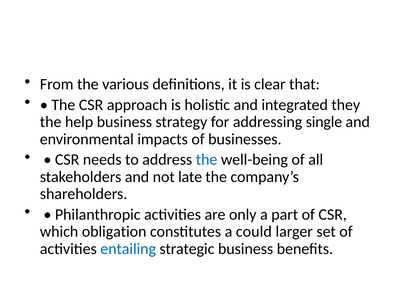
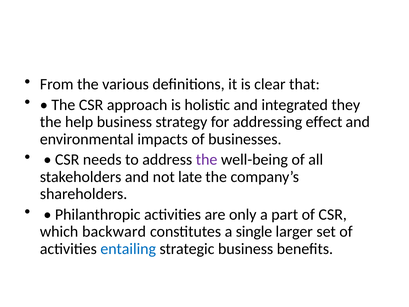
single: single -> effect
the at (207, 160) colour: blue -> purple
obligation: obligation -> backward
could: could -> single
